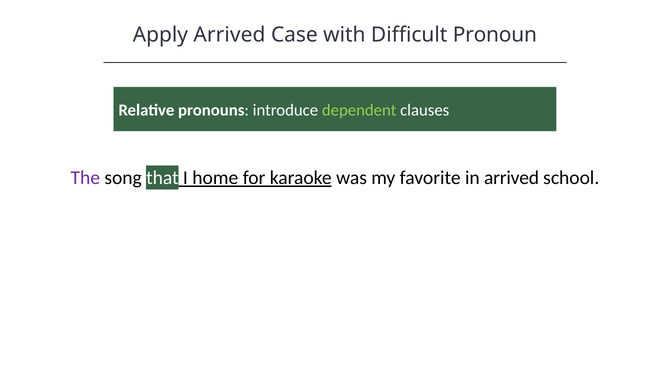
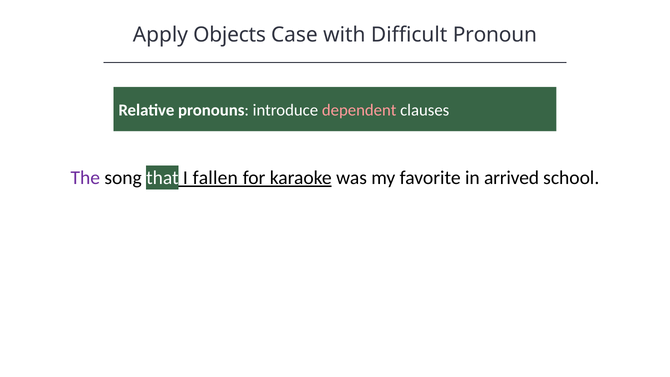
Apply Arrived: Arrived -> Objects
dependent colour: light green -> pink
home: home -> fallen
